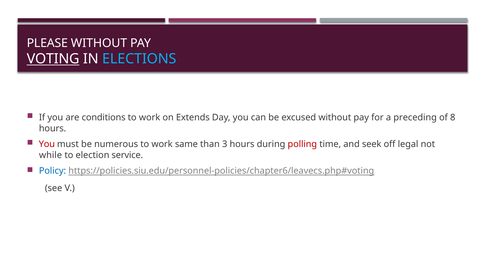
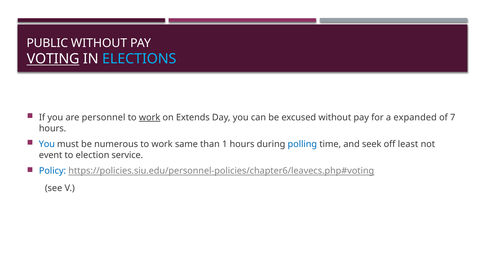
PLEASE: PLEASE -> PUBLIC
conditions: conditions -> personnel
work at (150, 117) underline: none -> present
preceding: preceding -> expanded
8: 8 -> 7
You at (47, 144) colour: red -> blue
3: 3 -> 1
polling colour: red -> blue
legal: legal -> least
while: while -> event
